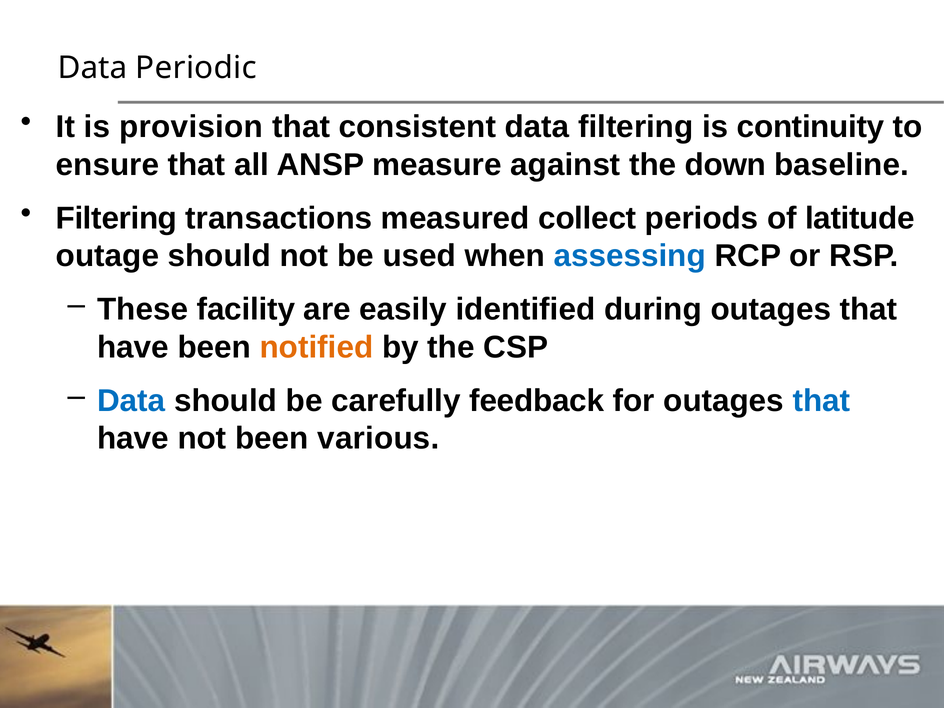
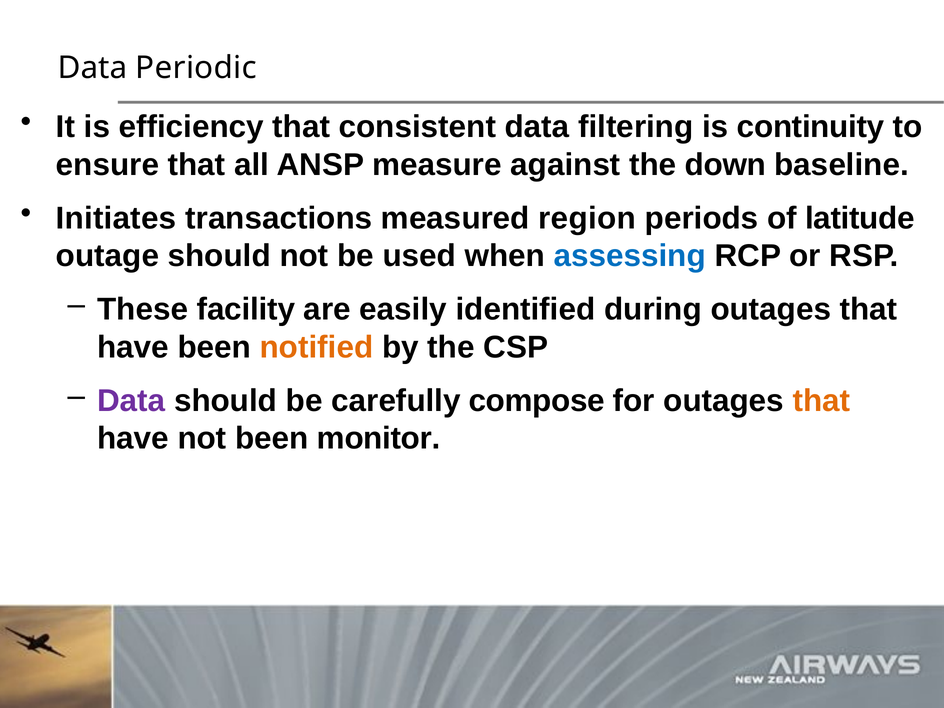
provision: provision -> efficiency
Filtering at (116, 218): Filtering -> Initiates
collect: collect -> region
Data at (131, 401) colour: blue -> purple
feedback: feedback -> compose
that at (821, 401) colour: blue -> orange
various: various -> monitor
